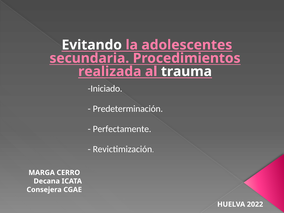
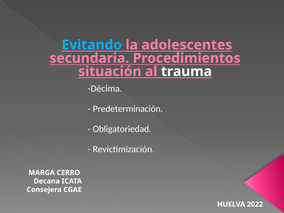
Evitando colour: white -> light blue
realizada: realizada -> situación
Iniciado: Iniciado -> Décima
Perfectamente: Perfectamente -> Obligatoriedad
